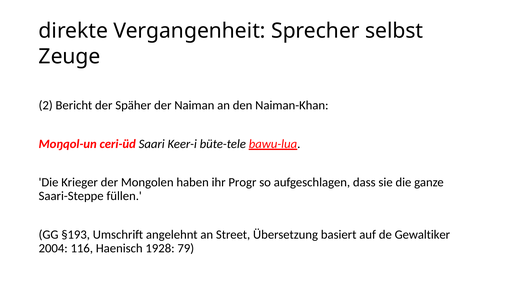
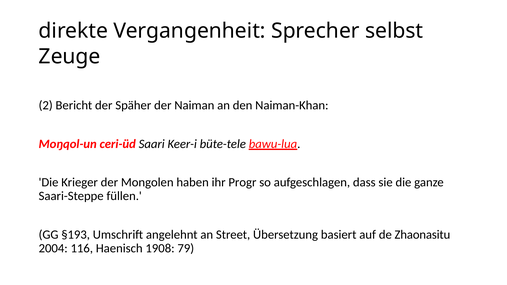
Gewaltiker: Gewaltiker -> Zhaonasitu
1928: 1928 -> 1908
